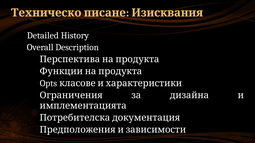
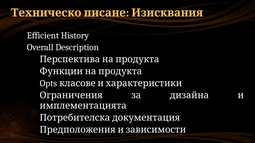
Detailed: Detailed -> Efficient
